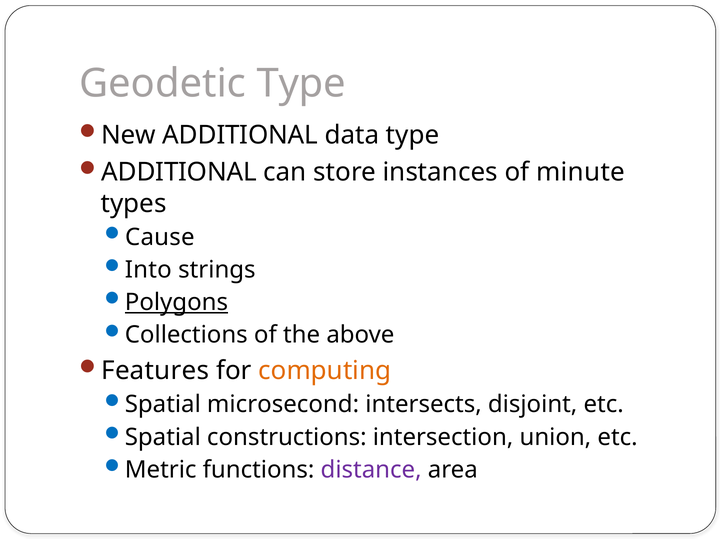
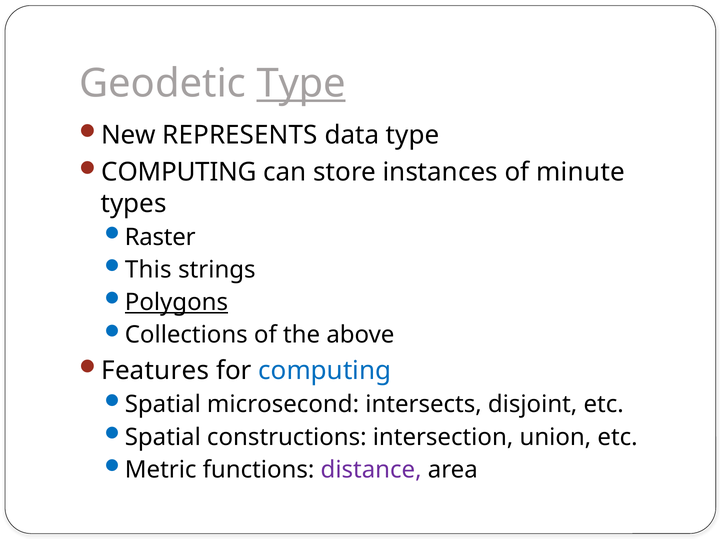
Type at (301, 83) underline: none -> present
New ADDITIONAL: ADDITIONAL -> REPRESENTS
ADDITIONAL at (179, 172): ADDITIONAL -> COMPUTING
Cause: Cause -> Raster
Into: Into -> This
computing at (325, 371) colour: orange -> blue
